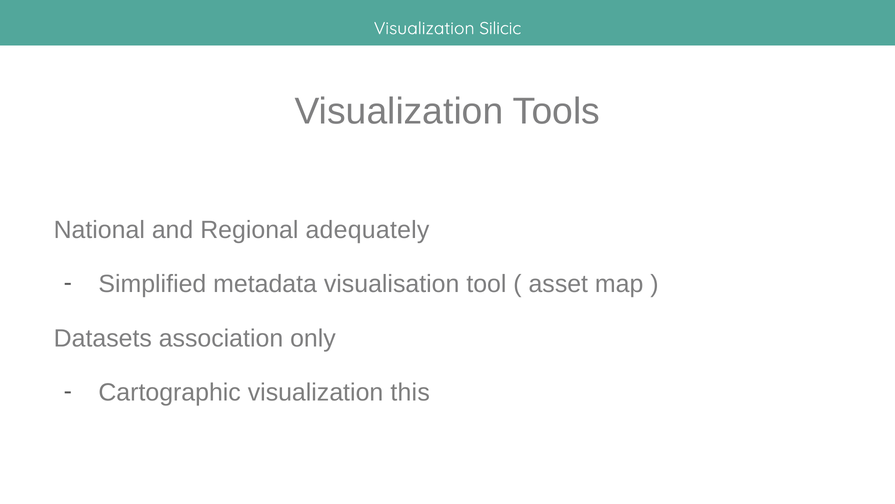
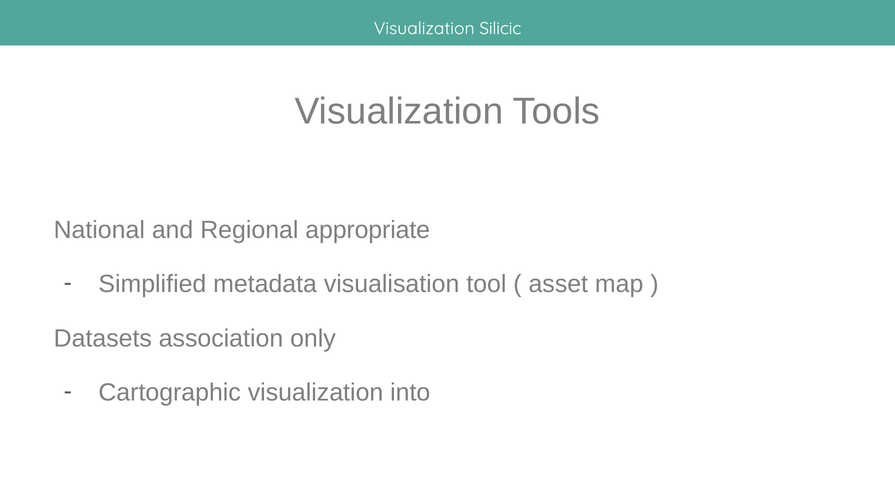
adequately: adequately -> appropriate
this: this -> into
